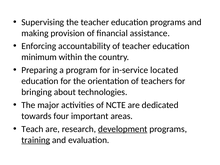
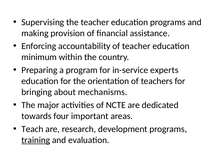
located: located -> experts
technologies: technologies -> mechanisms
development underline: present -> none
